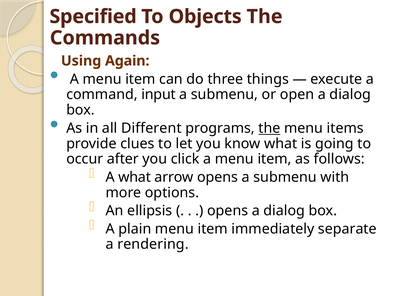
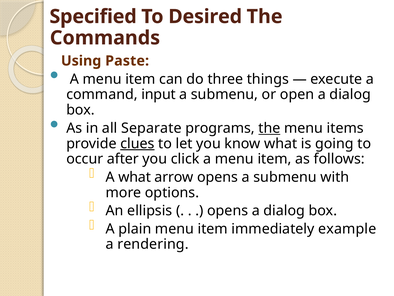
Objects: Objects -> Desired
Again: Again -> Paste
Different: Different -> Separate
clues underline: none -> present
separate: separate -> example
